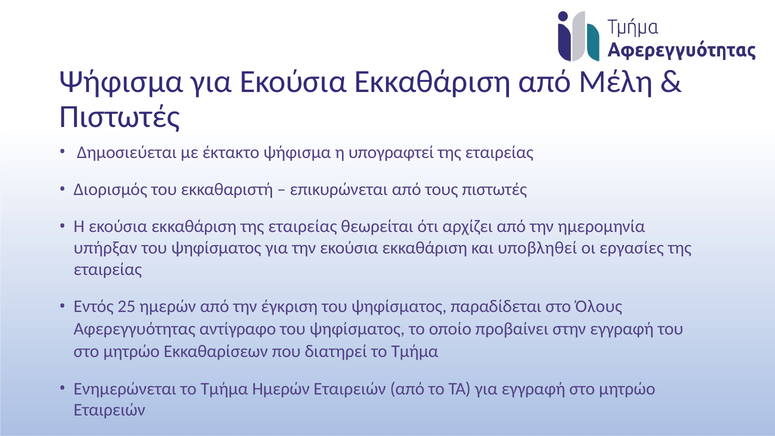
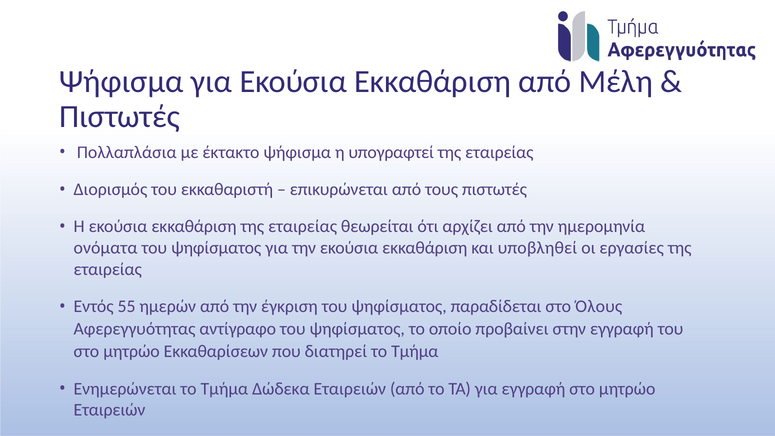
Δημοσιεύεται: Δημοσιεύεται -> Πολλαπλάσια
υπήρξαν: υπήρξαν -> ονόματα
25: 25 -> 55
Τμήμα Ημερών: Ημερών -> Δώδεκα
